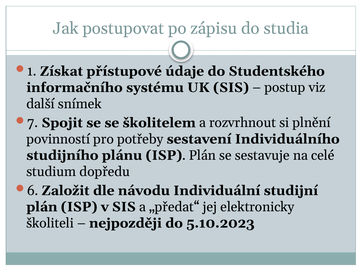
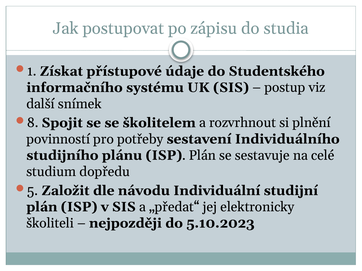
7: 7 -> 8
6: 6 -> 5
